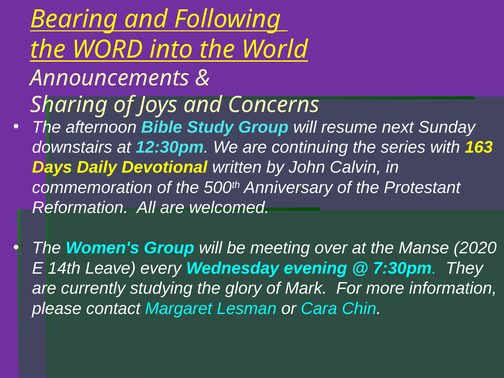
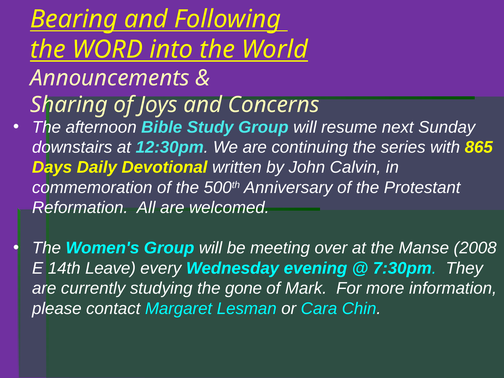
163: 163 -> 865
2020: 2020 -> 2008
glory: glory -> gone
